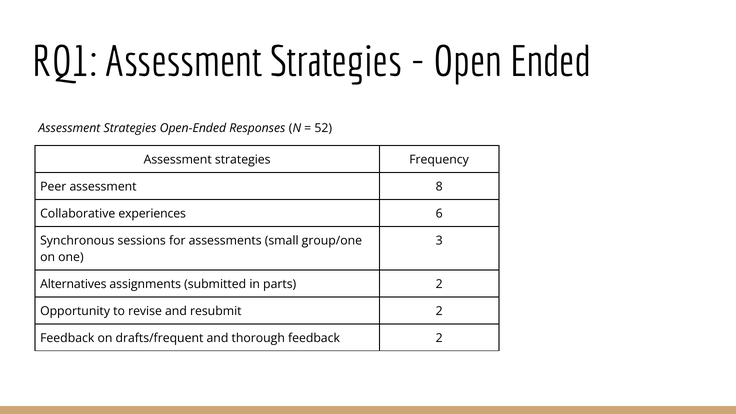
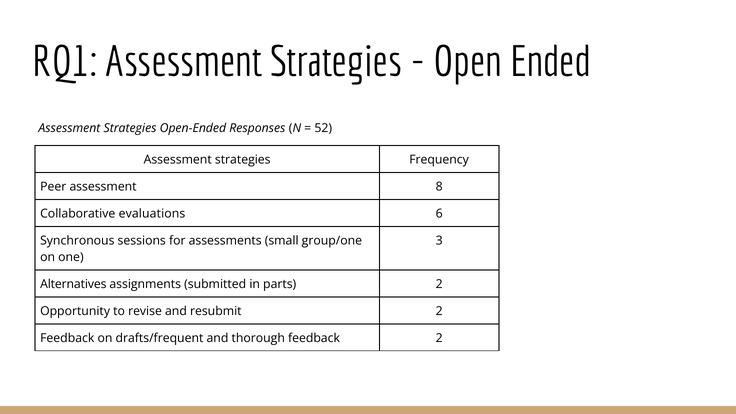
experiences: experiences -> evaluations
